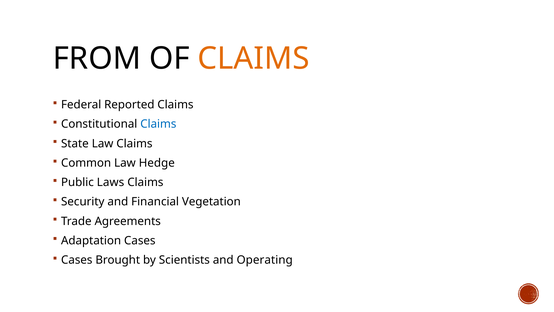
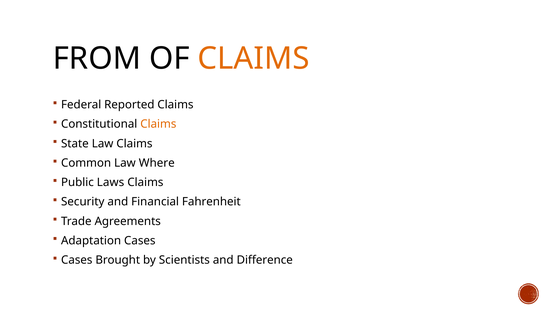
Claims at (158, 124) colour: blue -> orange
Hedge: Hedge -> Where
Vegetation: Vegetation -> Fahrenheit
Operating: Operating -> Difference
